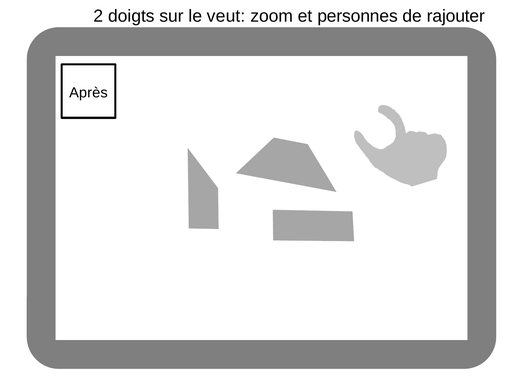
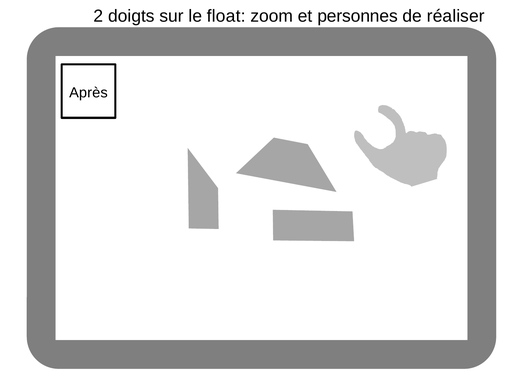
veut: veut -> float
rajouter: rajouter -> réaliser
